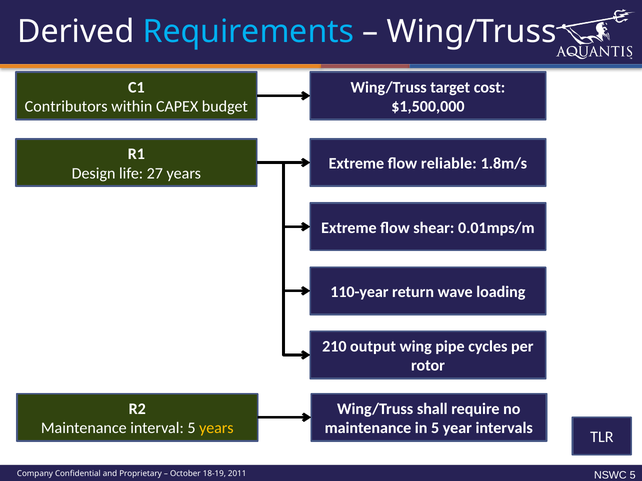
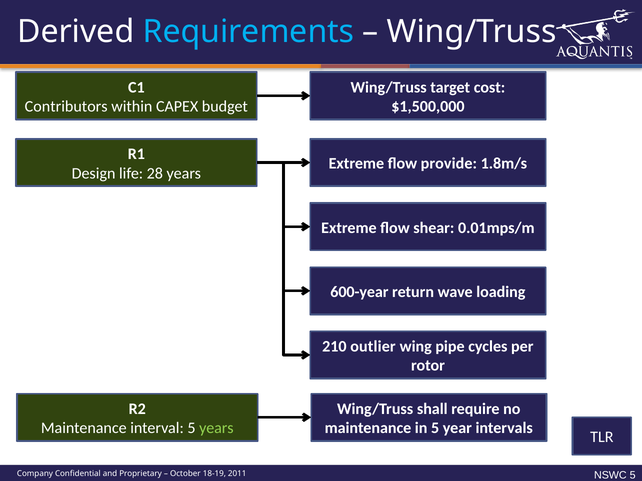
reliable: reliable -> provide
27: 27 -> 28
110-year: 110-year -> 600-year
output: output -> outlier
years at (216, 428) colour: yellow -> light green
